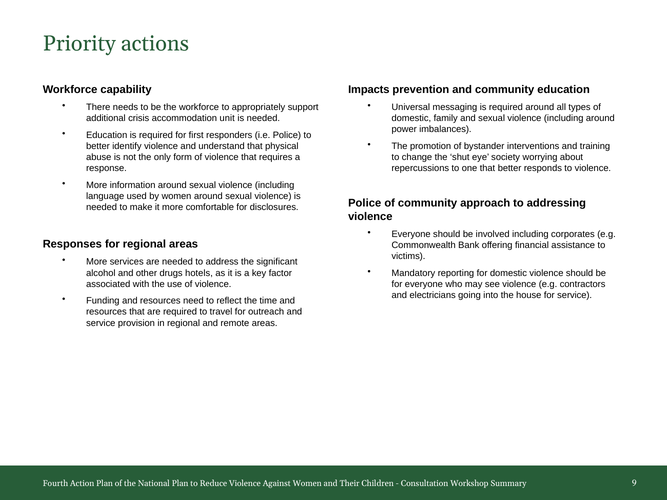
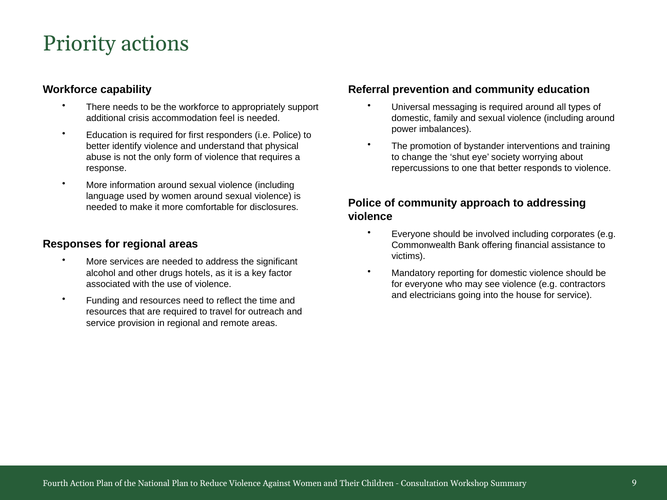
Impacts: Impacts -> Referral
unit: unit -> feel
